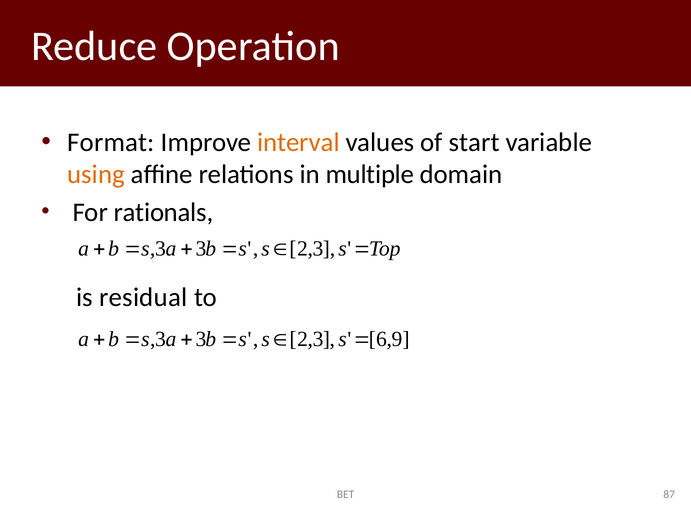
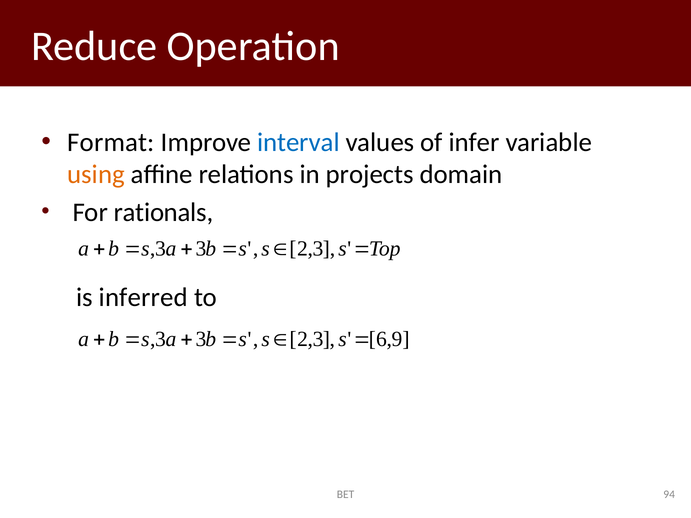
interval colour: orange -> blue
start: start -> infer
multiple: multiple -> projects
residual: residual -> inferred
87: 87 -> 94
